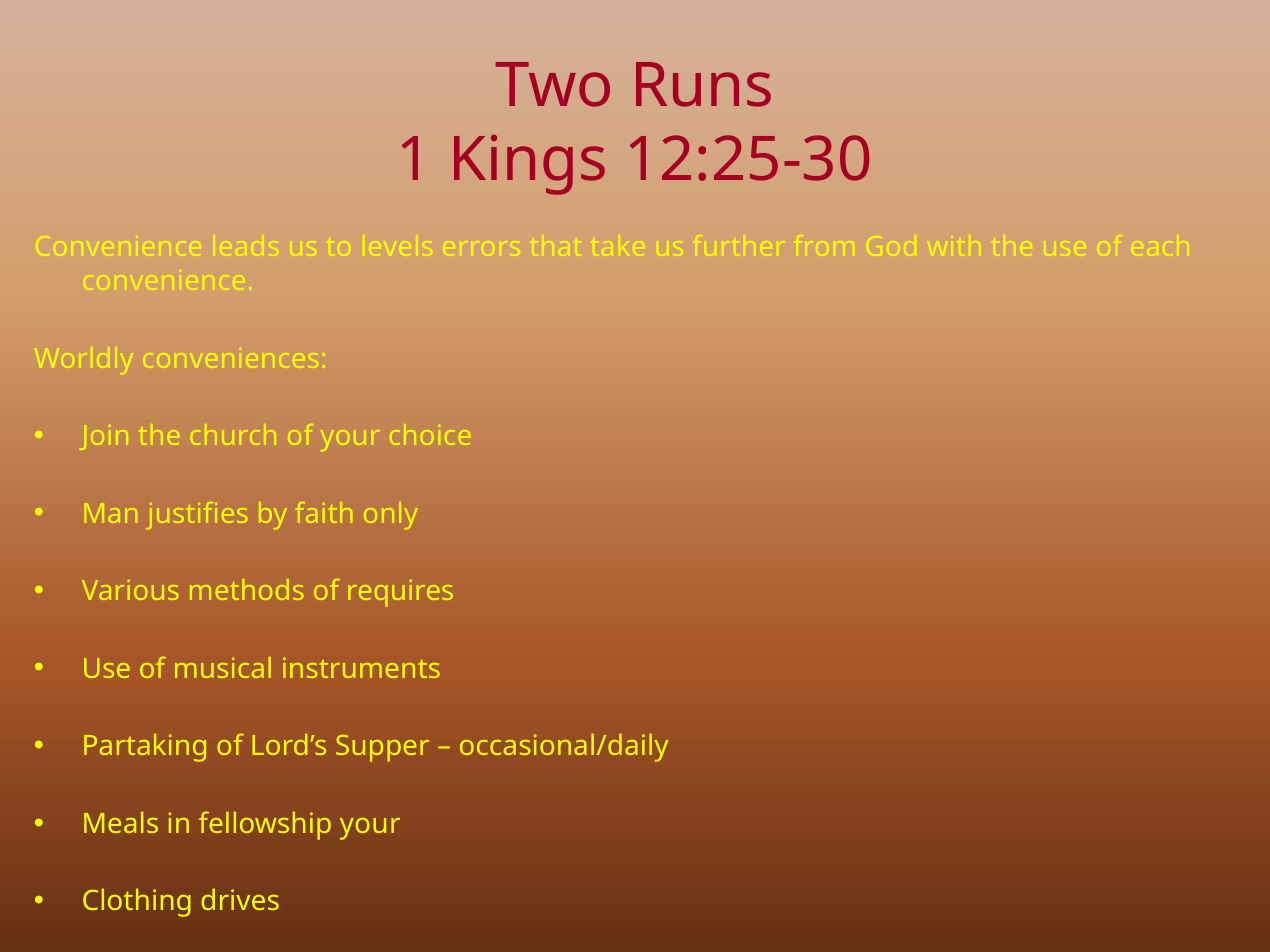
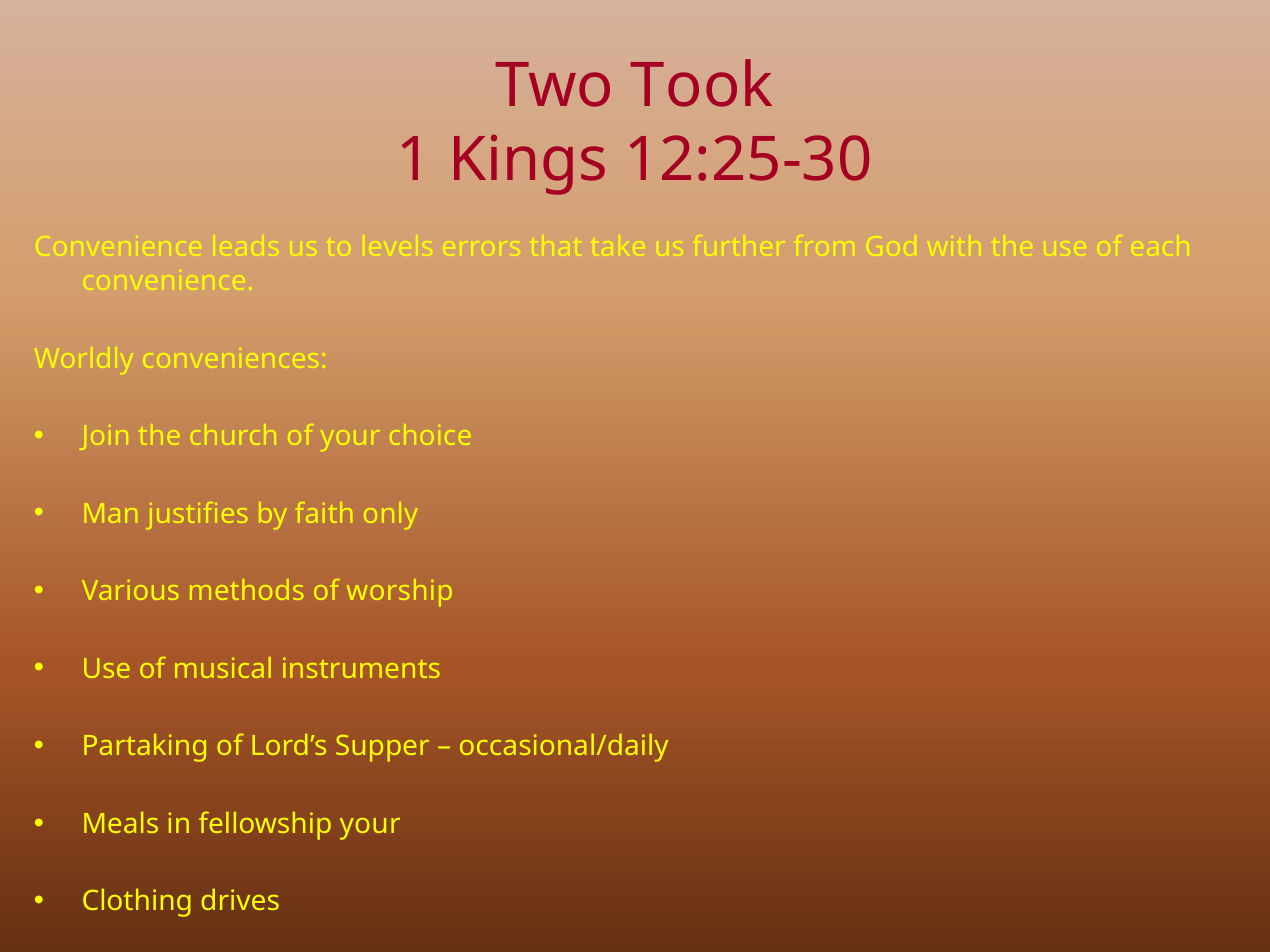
Runs: Runs -> Took
requires: requires -> worship
